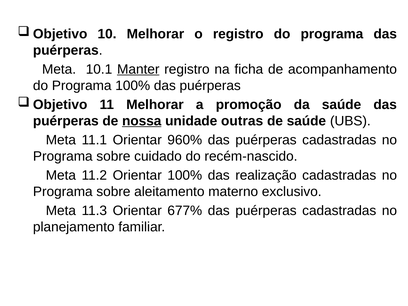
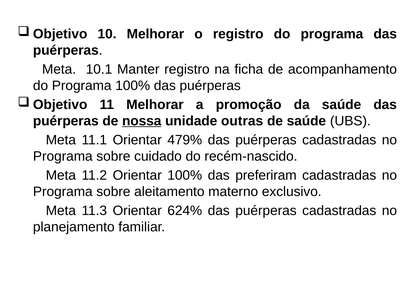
Manter underline: present -> none
960%: 960% -> 479%
realização: realização -> preferiram
677%: 677% -> 624%
